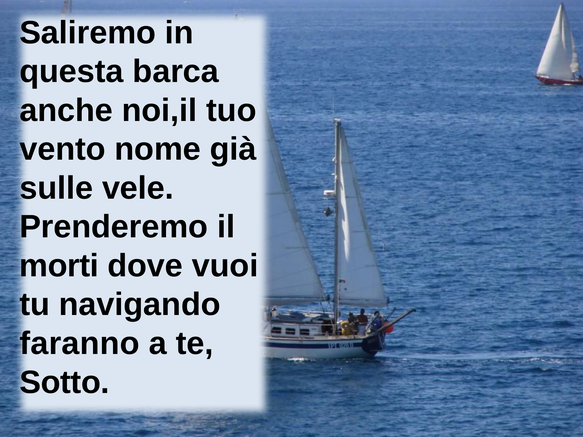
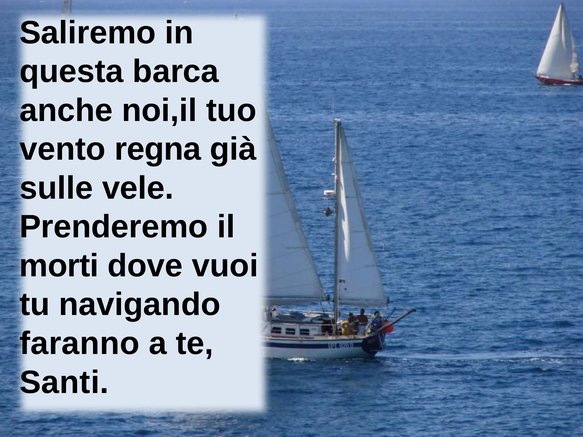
nome: nome -> regna
Sotto: Sotto -> Santi
